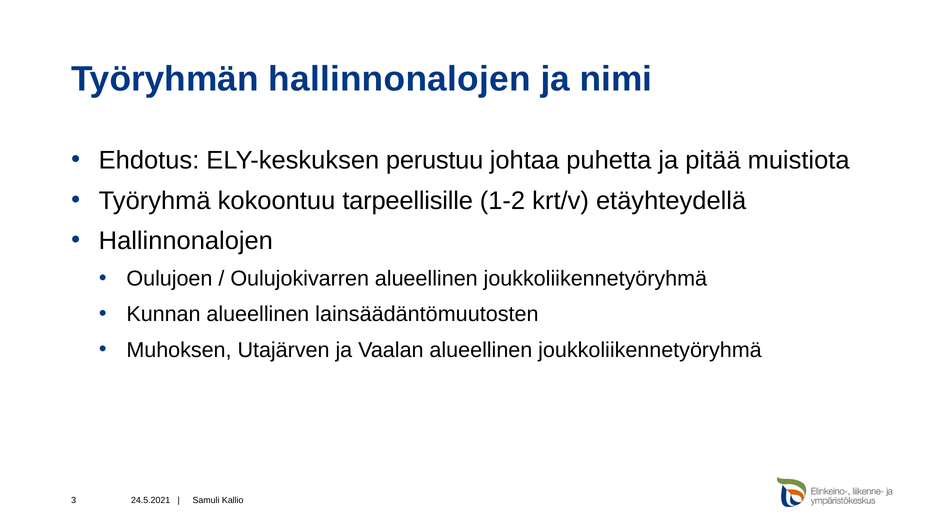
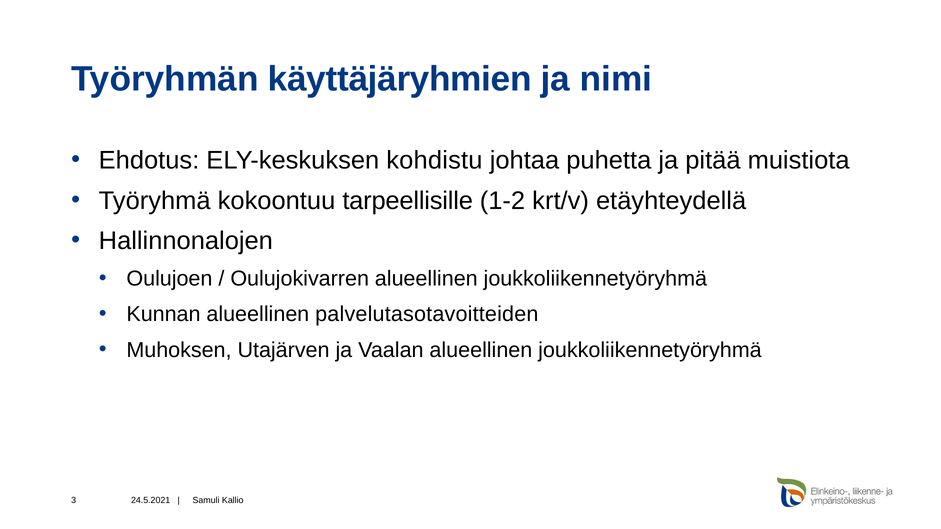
Työryhmän hallinnonalojen: hallinnonalojen -> käyttäjäryhmien
perustuu: perustuu -> kohdistu
lainsäädäntömuutosten: lainsäädäntömuutosten -> palvelutasotavoitteiden
